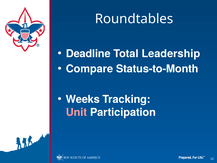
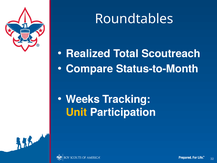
Deadline: Deadline -> Realized
Leadership: Leadership -> Scoutreach
Unit colour: pink -> yellow
